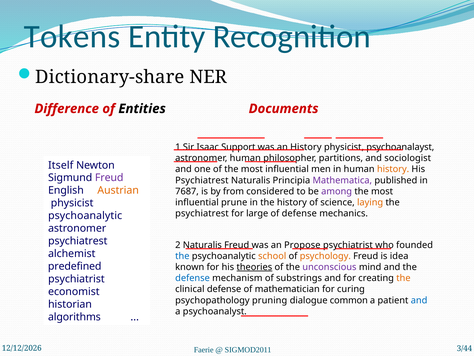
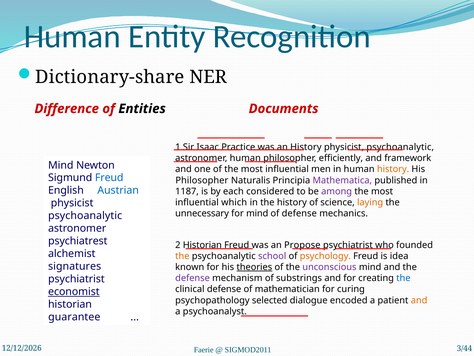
Tokens at (72, 37): Tokens -> Human
Support: Support -> Practice
psychoanalayst at (400, 147): psychoanalayst -> psychoanalytic
partitions: partitions -> efficiently
sociologist: sociologist -> framework
Itself at (61, 165): Itself -> Mind
Freud at (109, 178) colour: purple -> blue
Psychiatrest at (202, 180): Psychiatrest -> Philosopher
Austrian colour: orange -> blue
7687: 7687 -> 1187
from: from -> each
prune: prune -> which
psychiatrest at (202, 213): psychiatrest -> unnecessary
for large: large -> mind
2 Naturalis: Naturalis -> Historian
the at (182, 256) colour: blue -> orange
school colour: orange -> purple
predefined: predefined -> signatures
defense at (193, 278) colour: blue -> purple
the at (403, 278) colour: orange -> blue
economist underline: none -> present
pruning: pruning -> selected
common: common -> encoded
and at (419, 300) colour: blue -> orange
algorithms: algorithms -> guarantee
